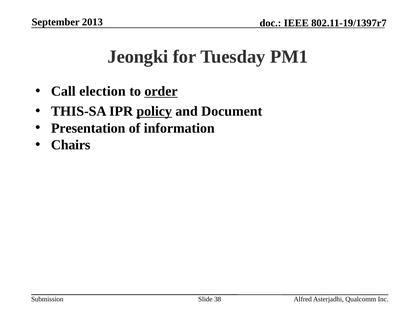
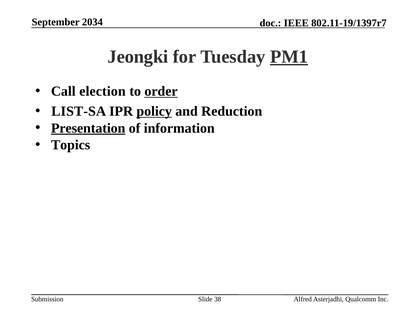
2013: 2013 -> 2034
PM1 underline: none -> present
THIS-SA: THIS-SA -> LIST-SA
Document: Document -> Reduction
Presentation underline: none -> present
Chairs: Chairs -> Topics
